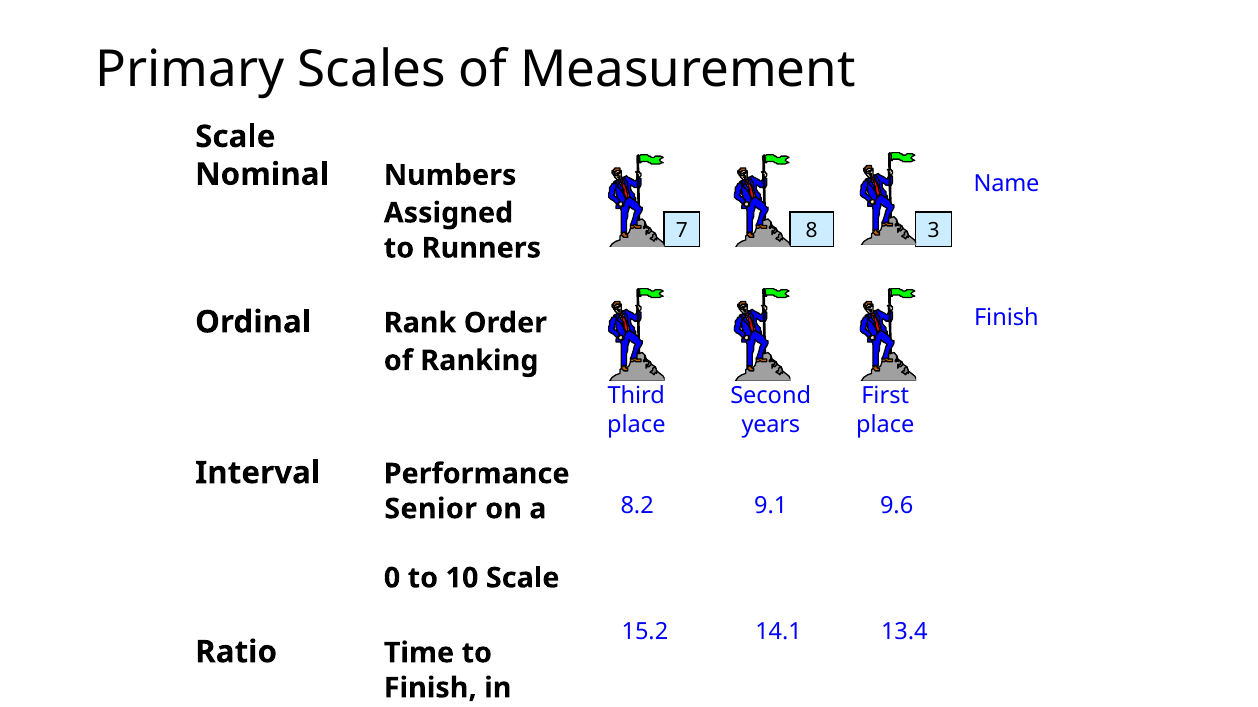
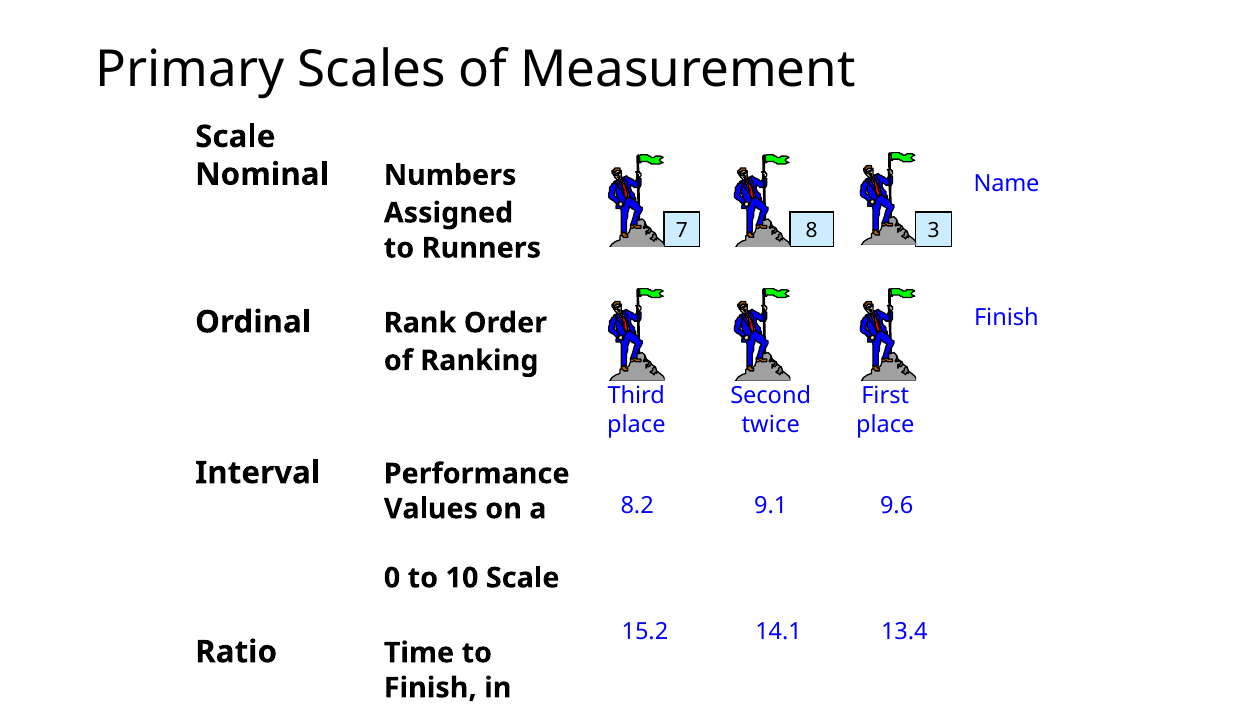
years: years -> twice
Senior: Senior -> Values
